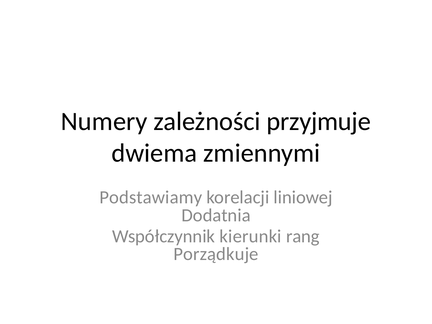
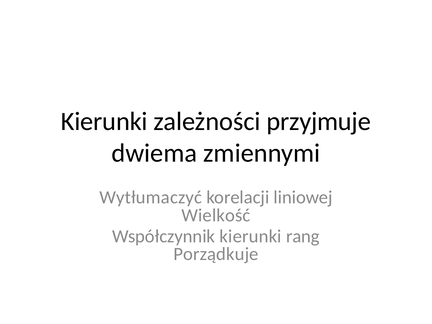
Numery at (104, 121): Numery -> Kierunki
Podstawiamy: Podstawiamy -> Wytłumaczyć
Dodatnia: Dodatnia -> Wielkość
